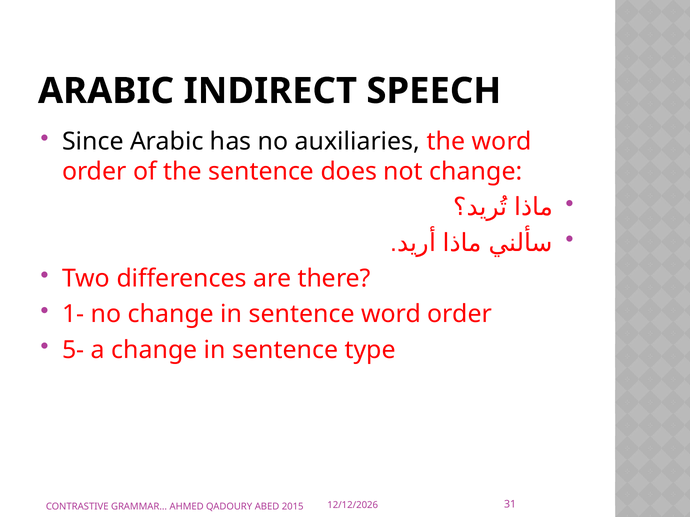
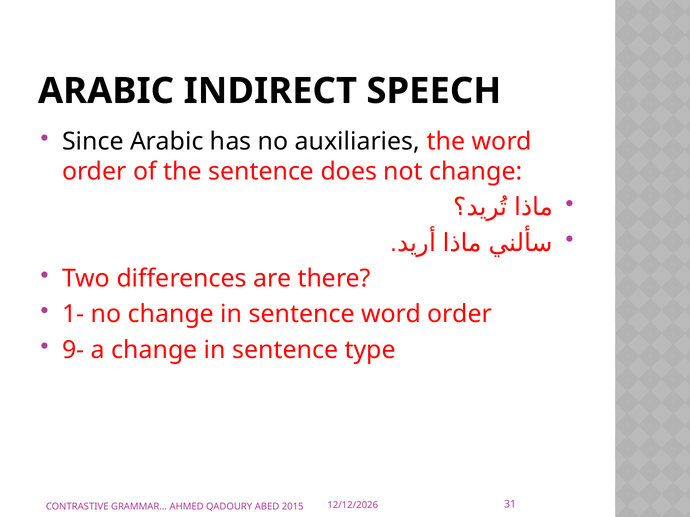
5-: 5- -> 9-
